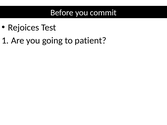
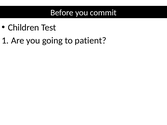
Rejoices: Rejoices -> Children
